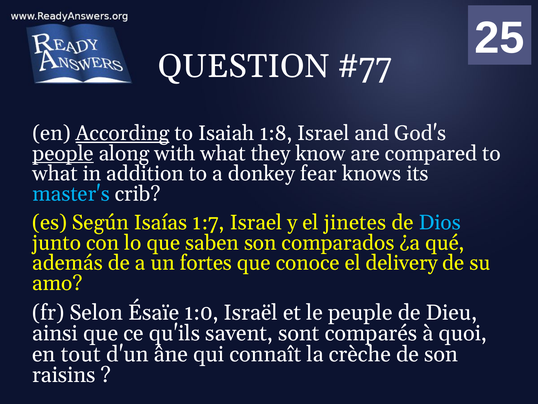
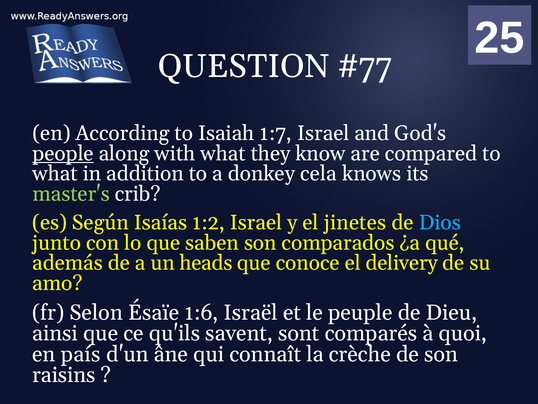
According underline: present -> none
1:8: 1:8 -> 1:7
fear: fear -> cela
master's colour: light blue -> light green
1:7: 1:7 -> 1:2
fortes: fortes -> heads
1:0: 1:0 -> 1:6
tout: tout -> país
